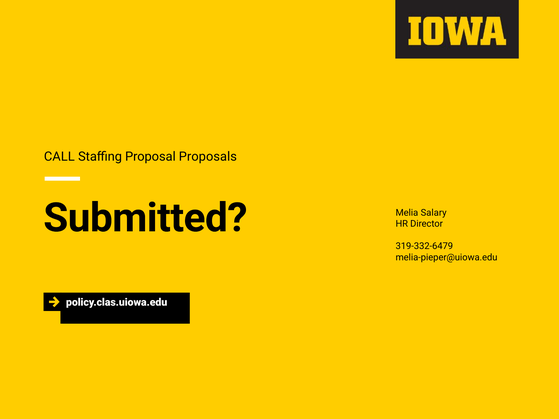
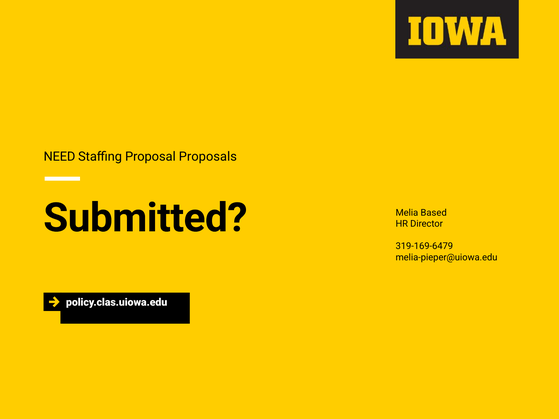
CALL: CALL -> NEED
Salary: Salary -> Based
319-332-6479: 319-332-6479 -> 319-169-6479
